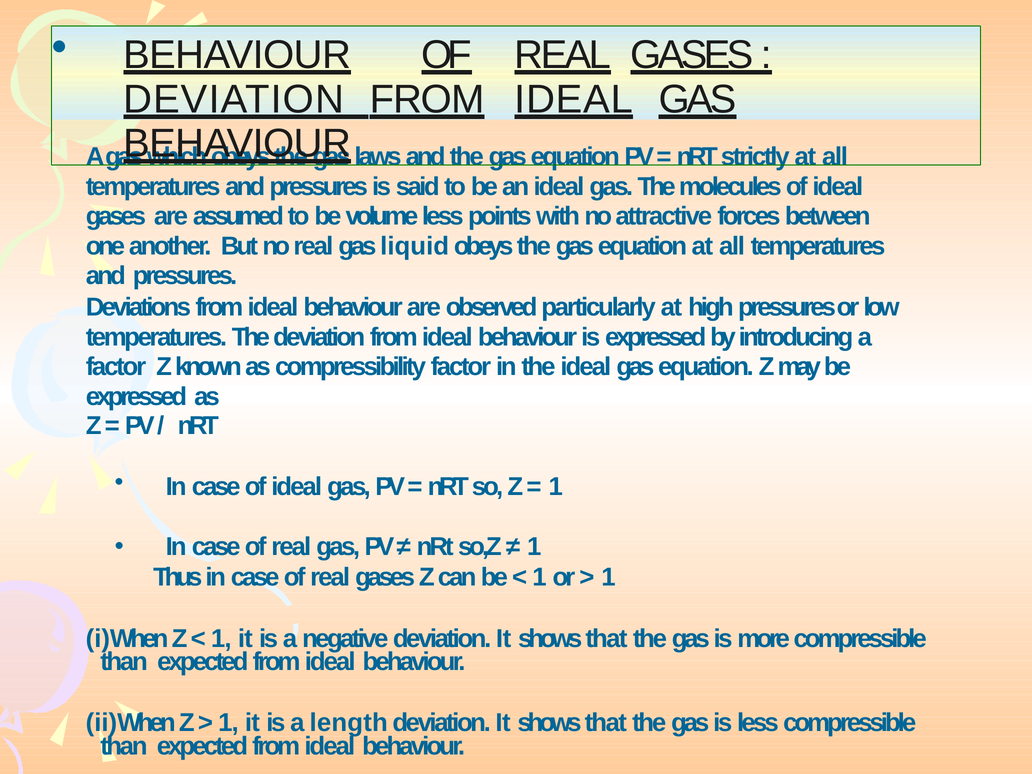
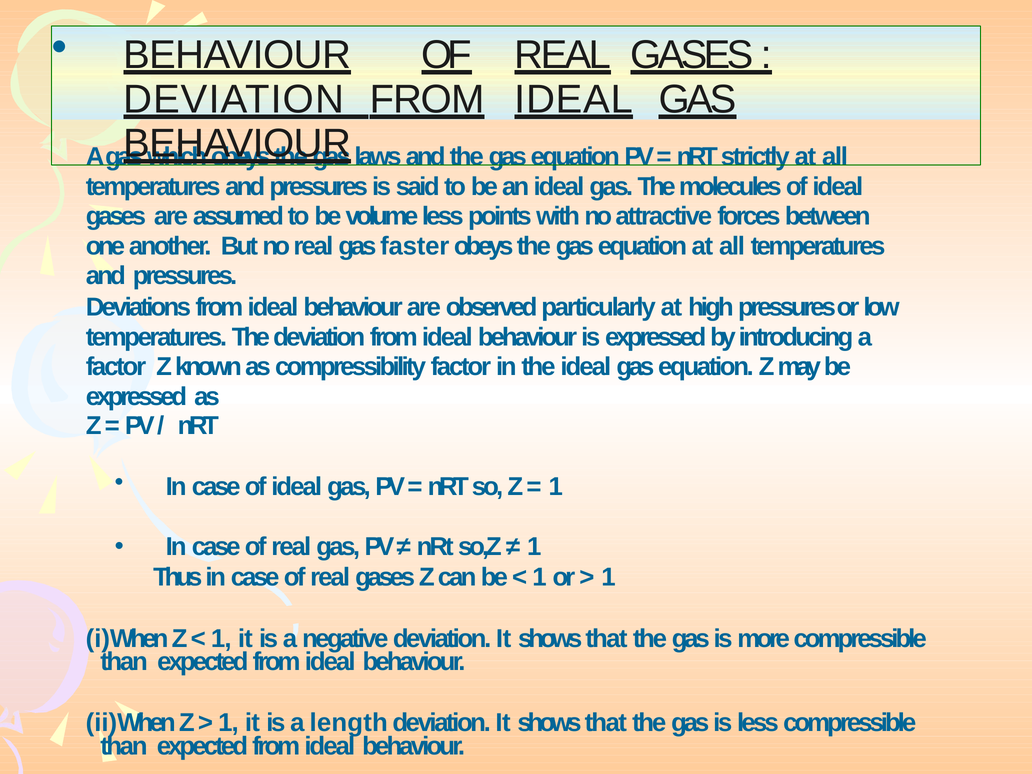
liquid: liquid -> faster
